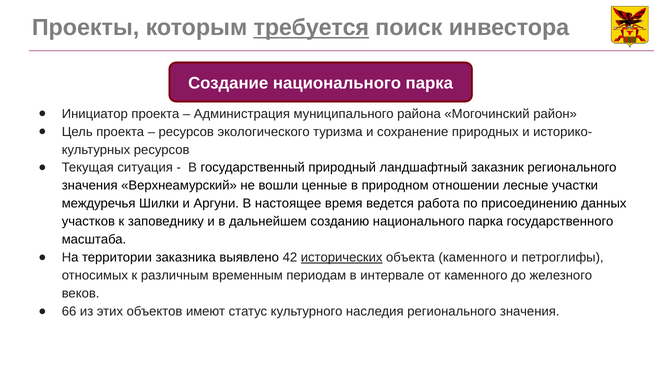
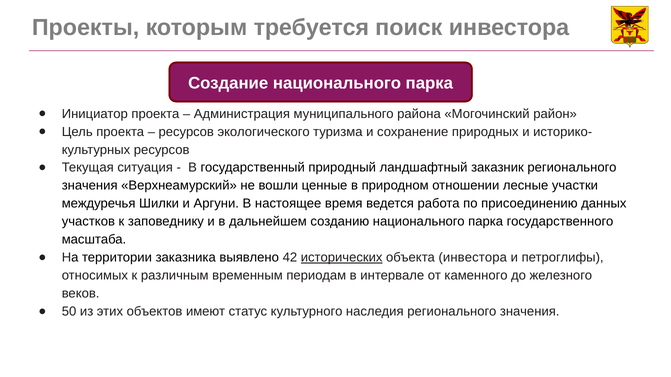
требуется underline: present -> none
объекта каменного: каменного -> инвестора
66: 66 -> 50
